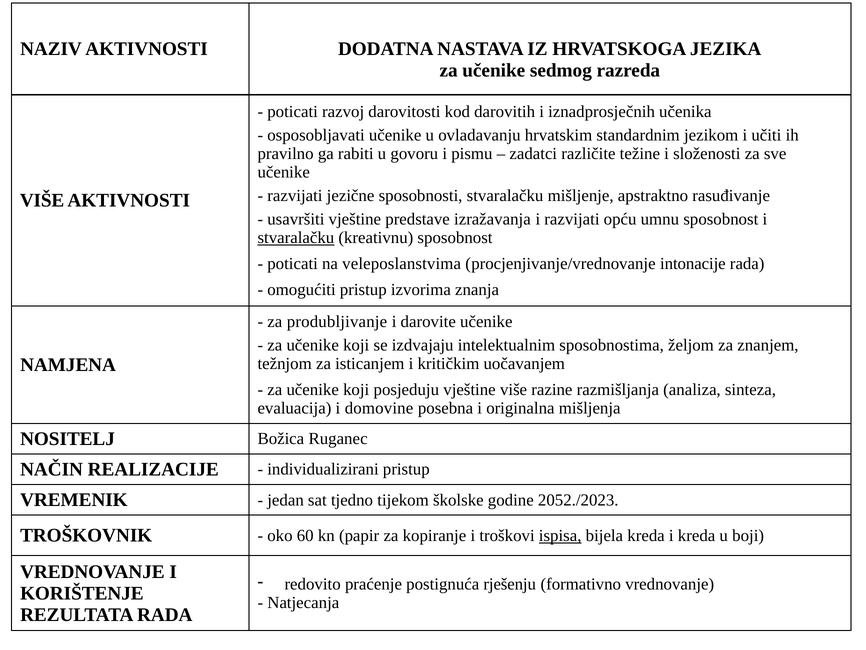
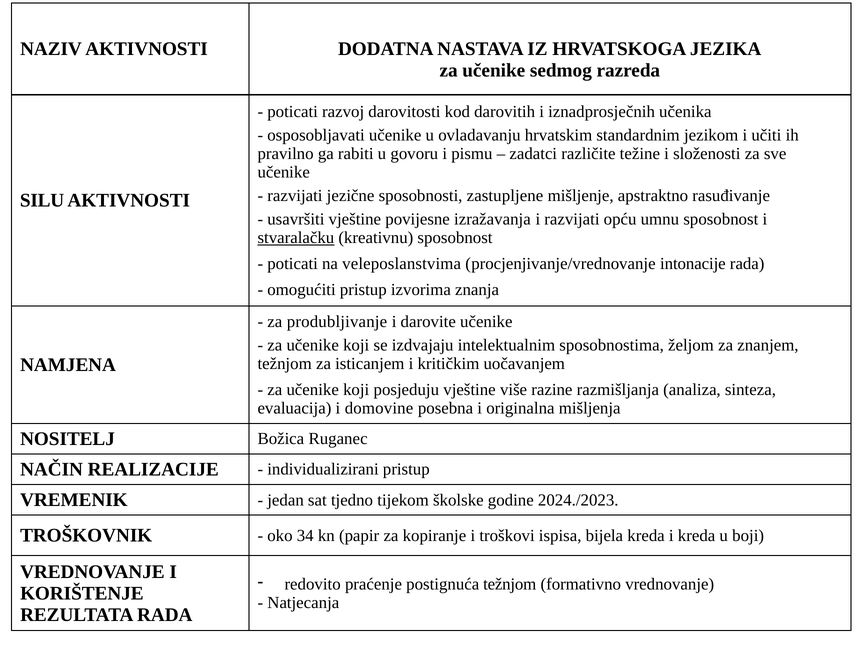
sposobnosti stvaralačku: stvaralačku -> zastupljene
VIŠE at (42, 200): VIŠE -> SILU
predstave: predstave -> povijesne
2052./2023: 2052./2023 -> 2024./2023
60: 60 -> 34
ispisa underline: present -> none
postignuća rješenju: rješenju -> težnjom
